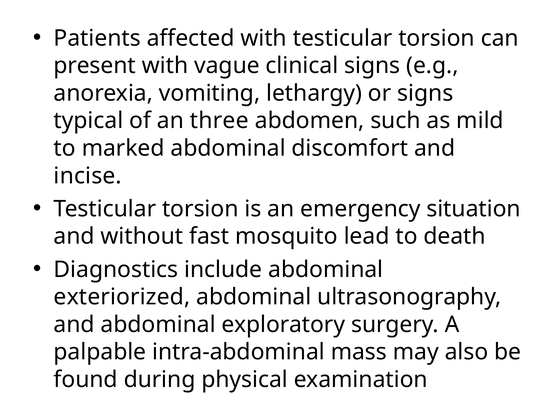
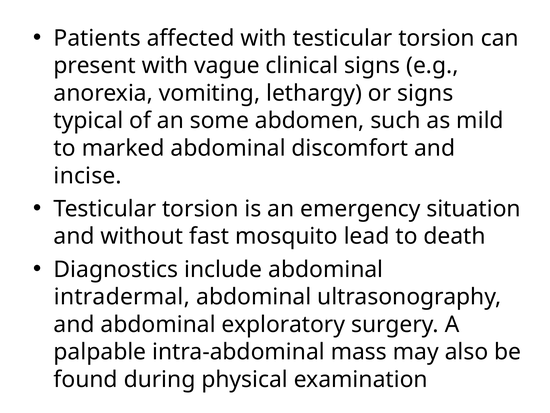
three: three -> some
exteriorized: exteriorized -> intradermal
